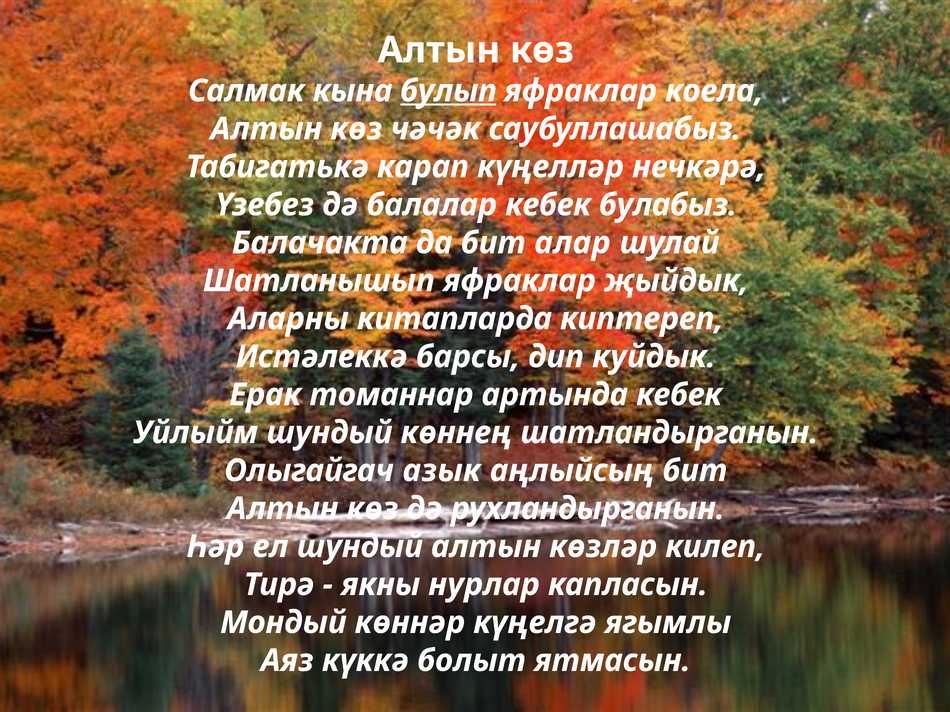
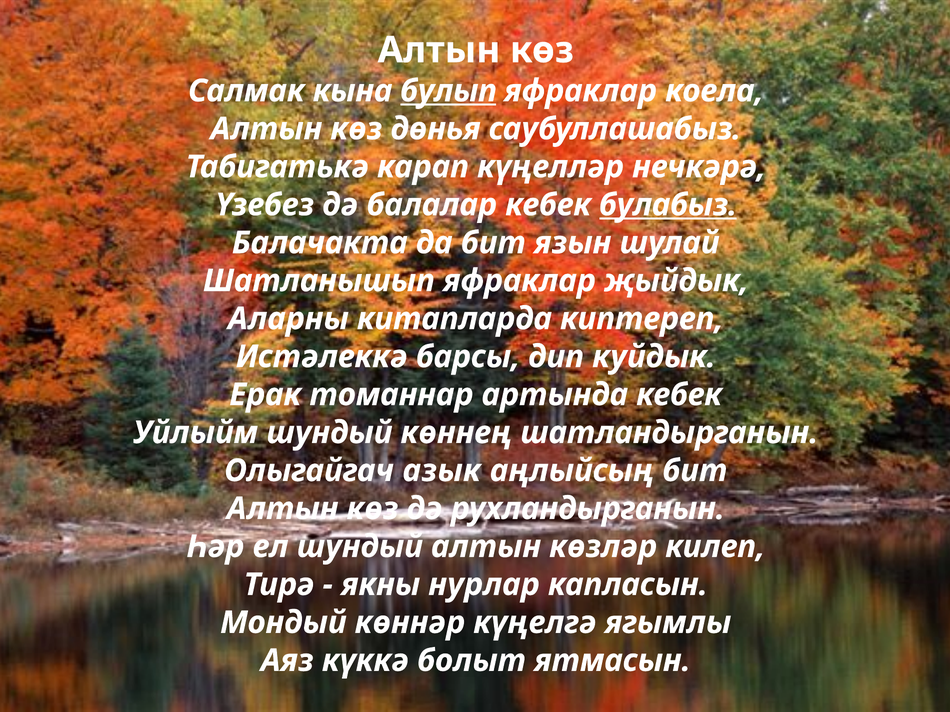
чәчәк: чәчәк -> дөнья
булабыз underline: none -> present
алар: алар -> язын
